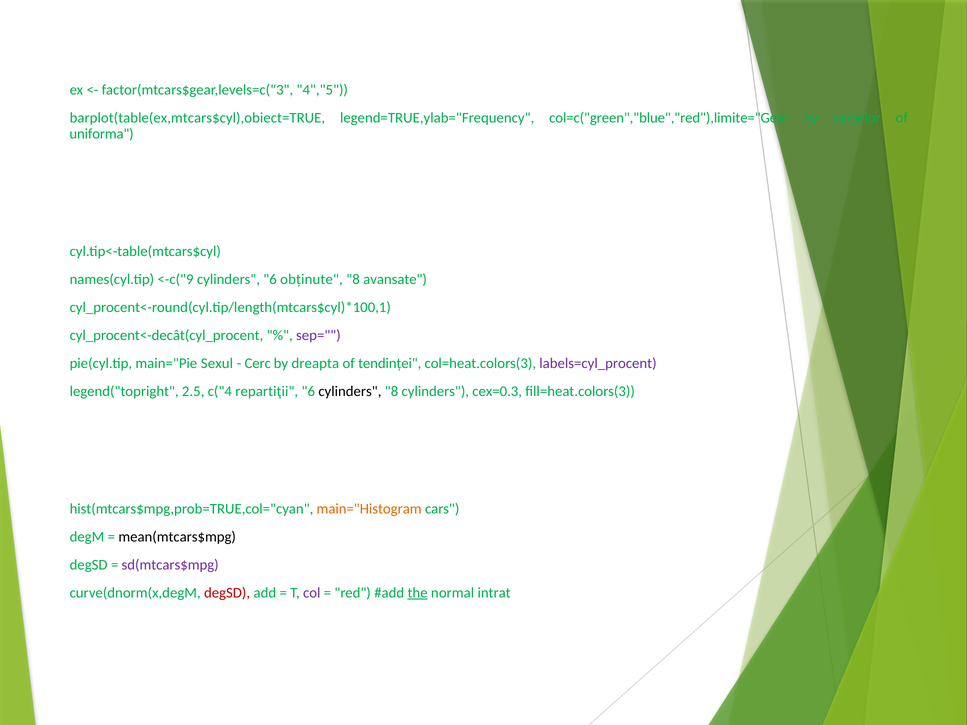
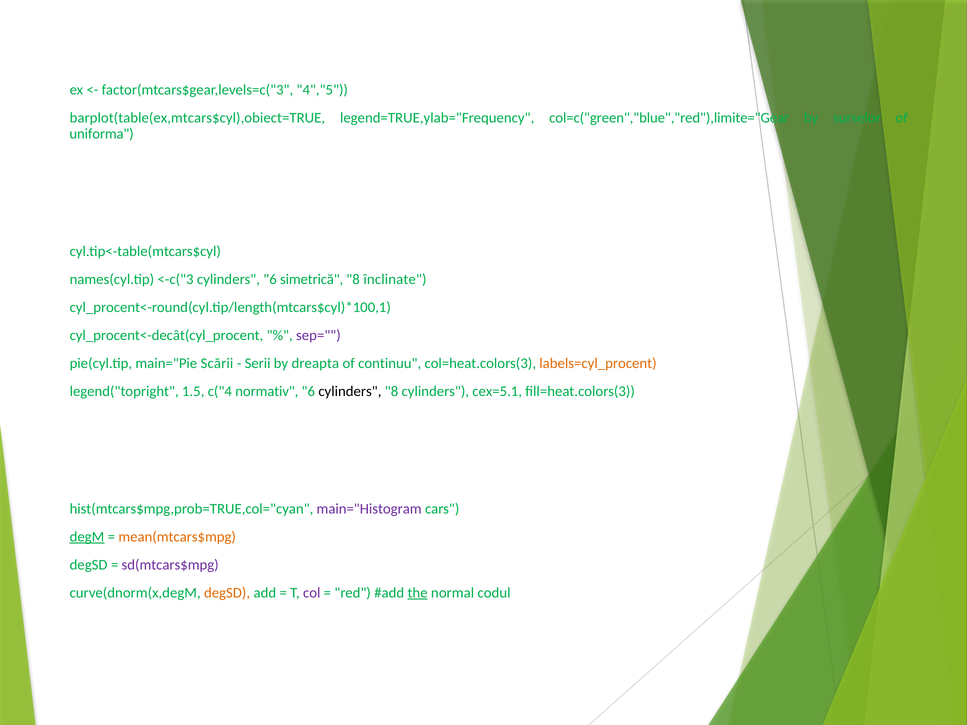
<-c("9: <-c("9 -> <-c("3
obținute: obținute -> simetrică
avansate: avansate -> înclinate
Sexul: Sexul -> Scării
Cerc: Cerc -> Serii
tendinței: tendinței -> continuu
labels=cyl_procent colour: purple -> orange
2.5: 2.5 -> 1.5
repartiţii: repartiţii -> normativ
cex=0.3: cex=0.3 -> cex=5.1
main="Histogram colour: orange -> purple
degM underline: none -> present
mean(mtcars$mpg colour: black -> orange
degSD at (227, 593) colour: red -> orange
intrat: intrat -> codul
